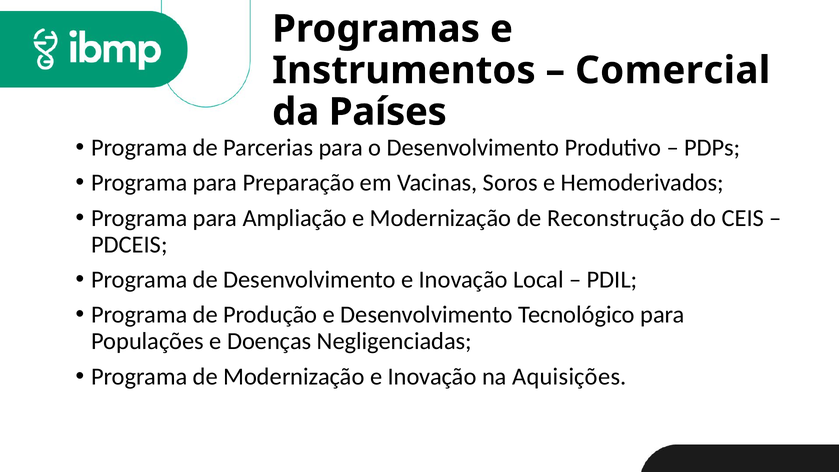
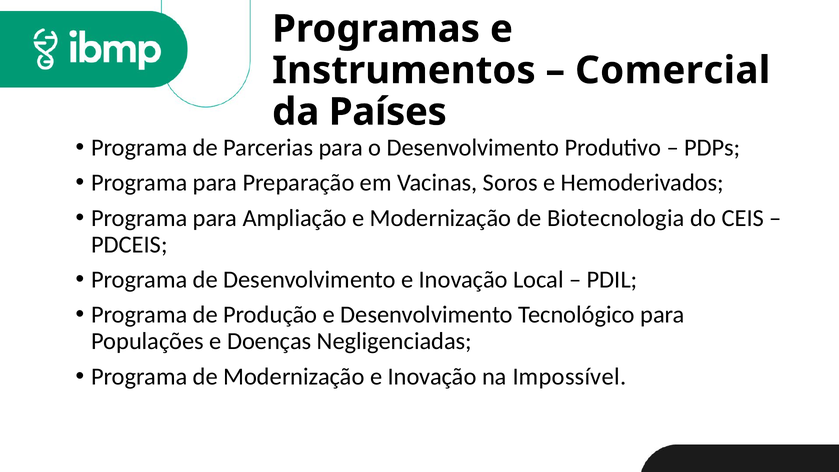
Reconstrução: Reconstrução -> Biotecnologia
Aquisições: Aquisições -> Impossível
